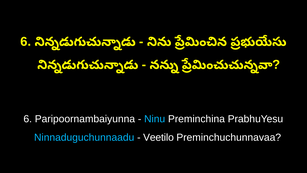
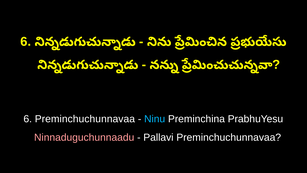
6 Paripoornambaiyunna: Paripoornambaiyunna -> Preminchuchunnavaa
Ninnaduguchunnaadu colour: light blue -> pink
Veetilo: Veetilo -> Pallavi
